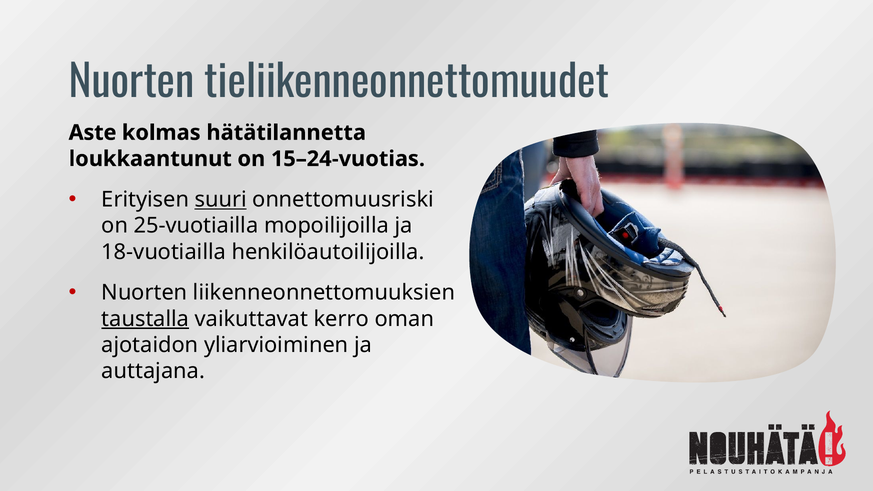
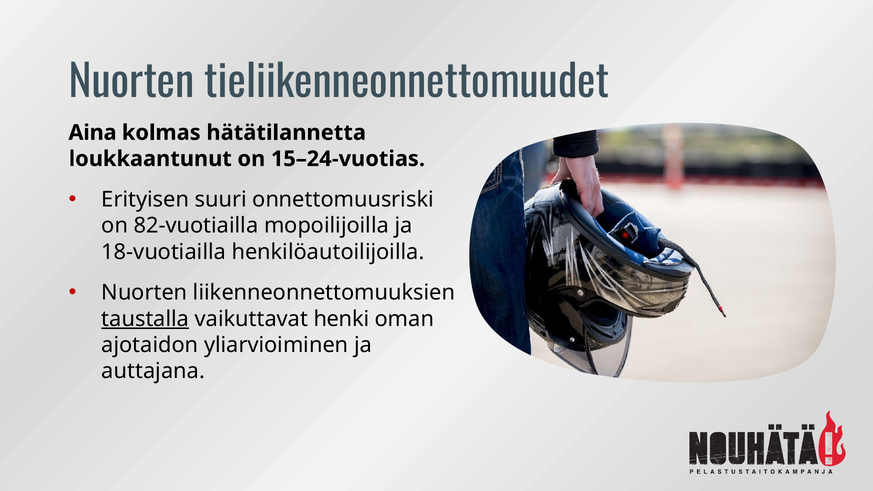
Aste: Aste -> Aina
suuri underline: present -> none
25-vuotiailla: 25-vuotiailla -> 82-vuotiailla
kerro: kerro -> henki
